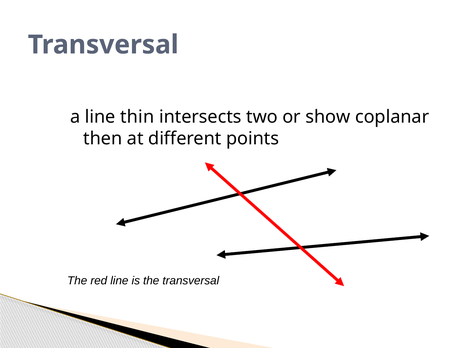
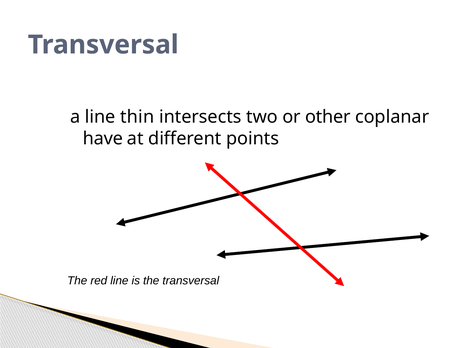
show: show -> other
then: then -> have
